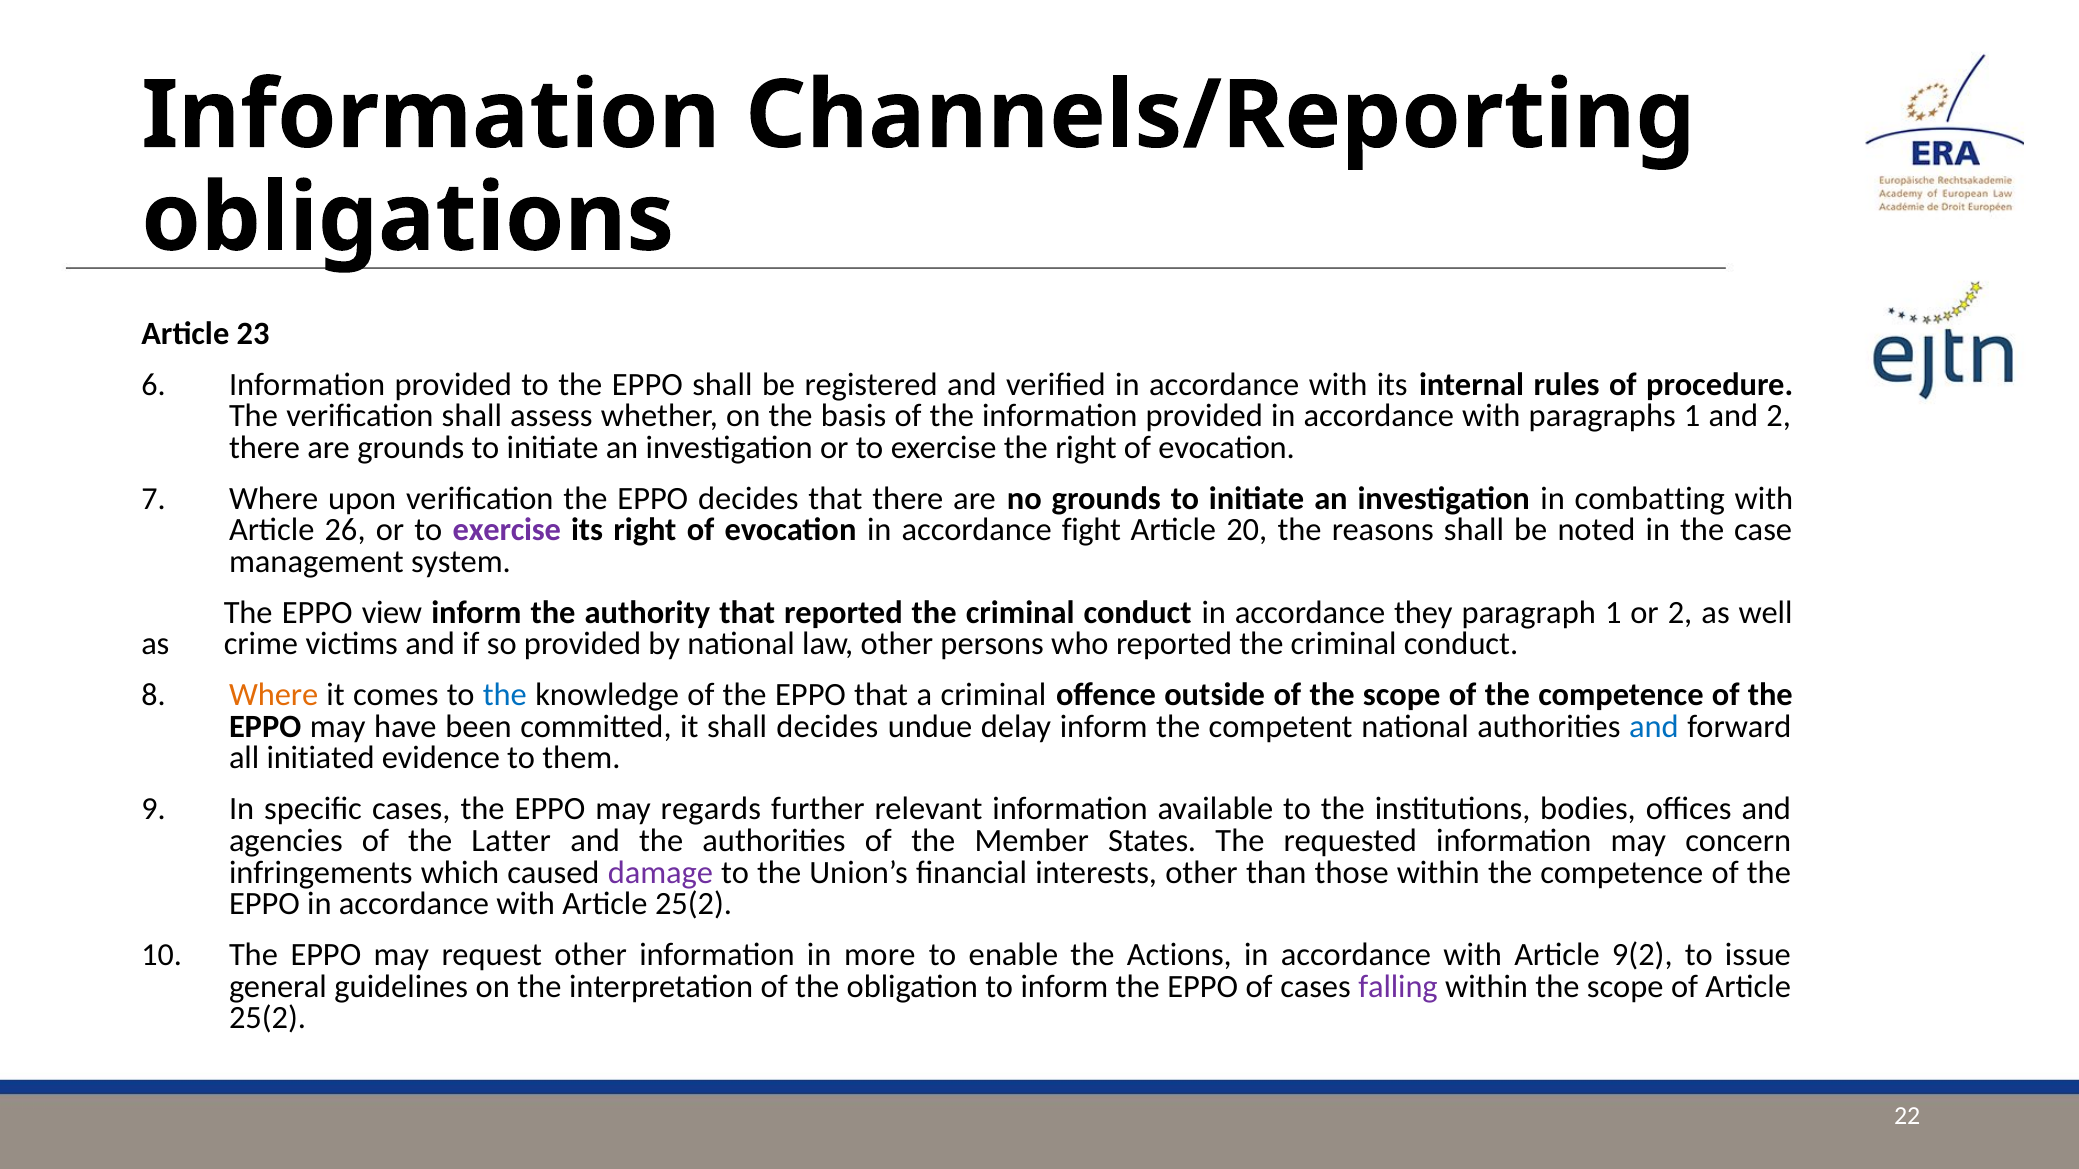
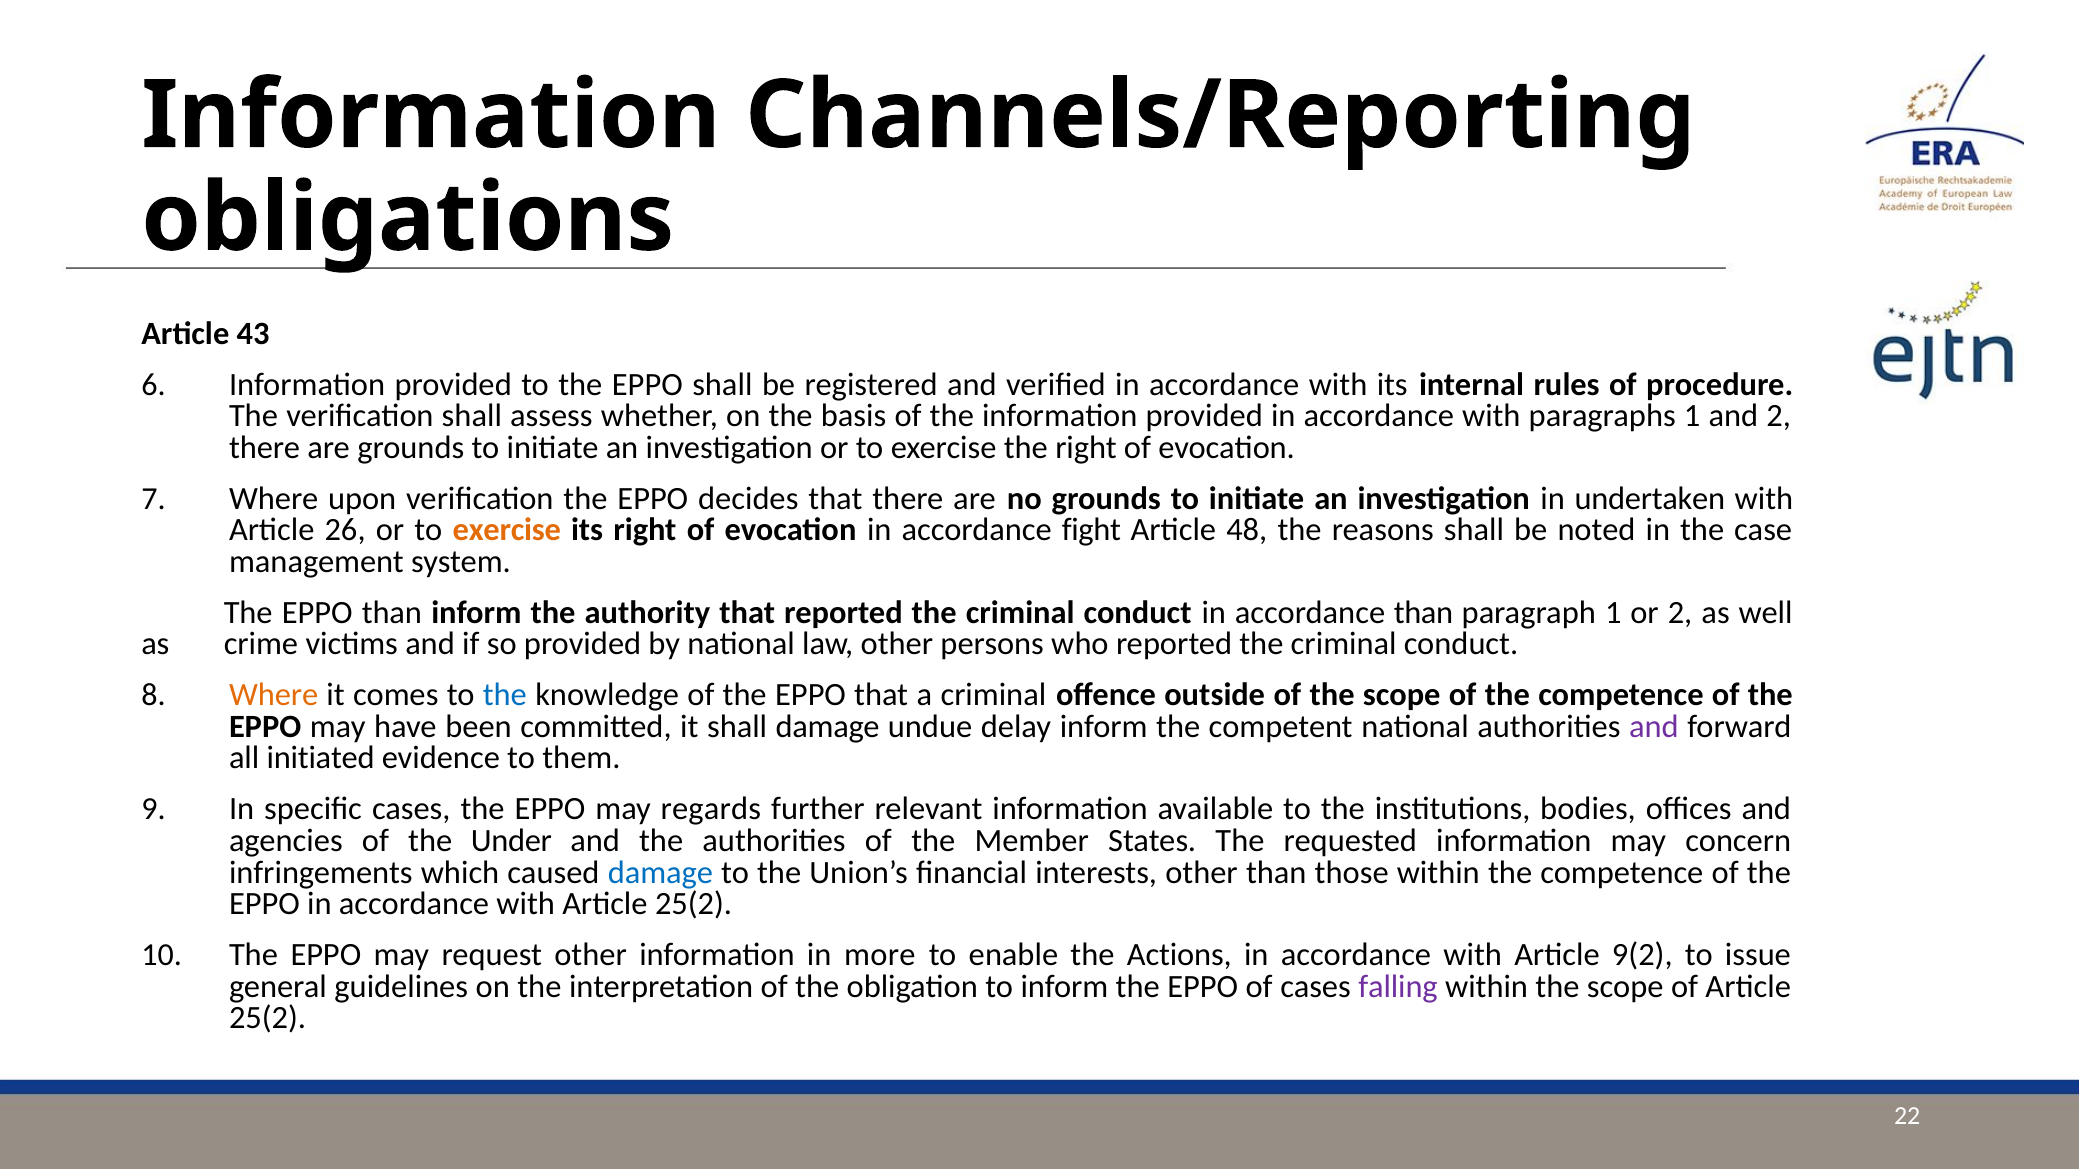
23: 23 -> 43
combatting: combatting -> undertaken
exercise at (507, 530) colour: purple -> orange
20: 20 -> 48
EPPO view: view -> than
accordance they: they -> than
shall decides: decides -> damage
and at (1654, 727) colour: blue -> purple
Latter: Latter -> Under
damage at (660, 873) colour: purple -> blue
